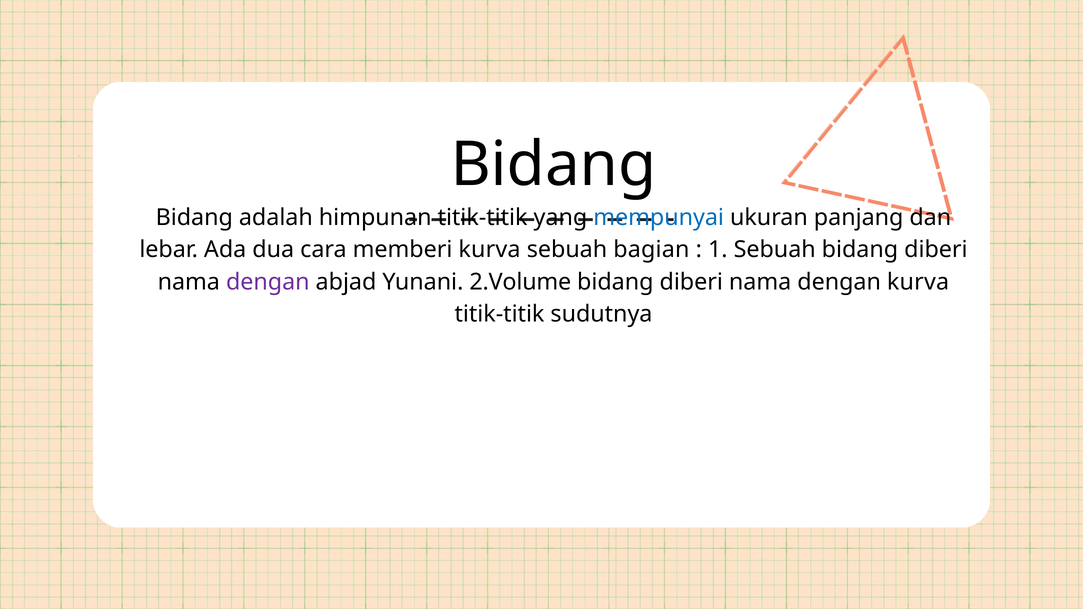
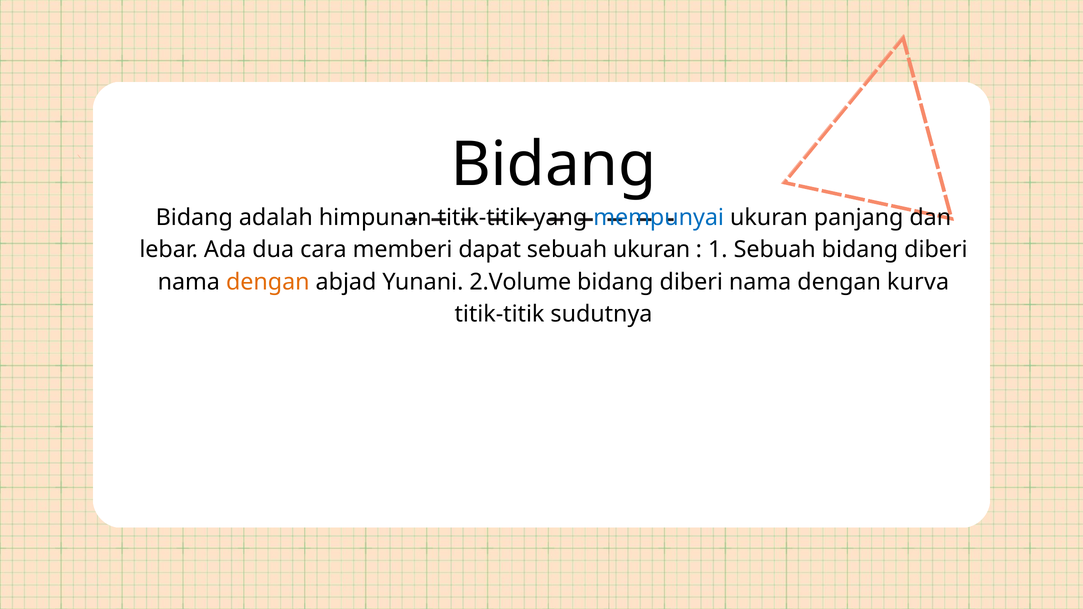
memberi kurva: kurva -> dapat
sebuah bagian: bagian -> ukuran
dengan at (268, 282) colour: purple -> orange
